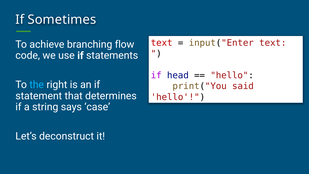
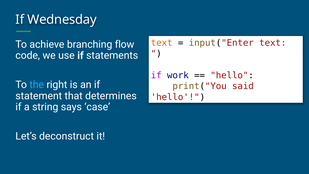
Sometimes: Sometimes -> Wednesday
text at (162, 43) colour: red -> orange
head: head -> work
